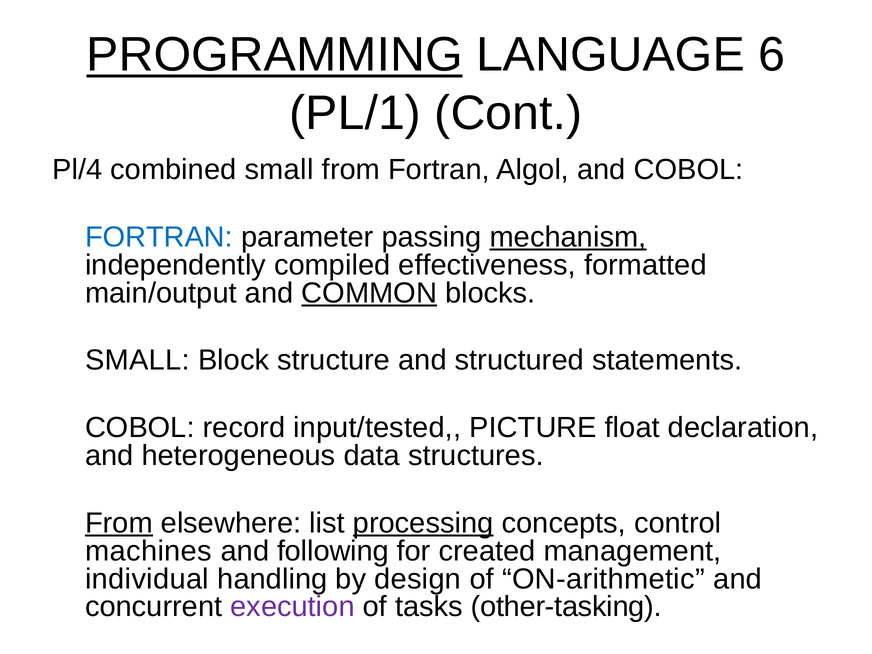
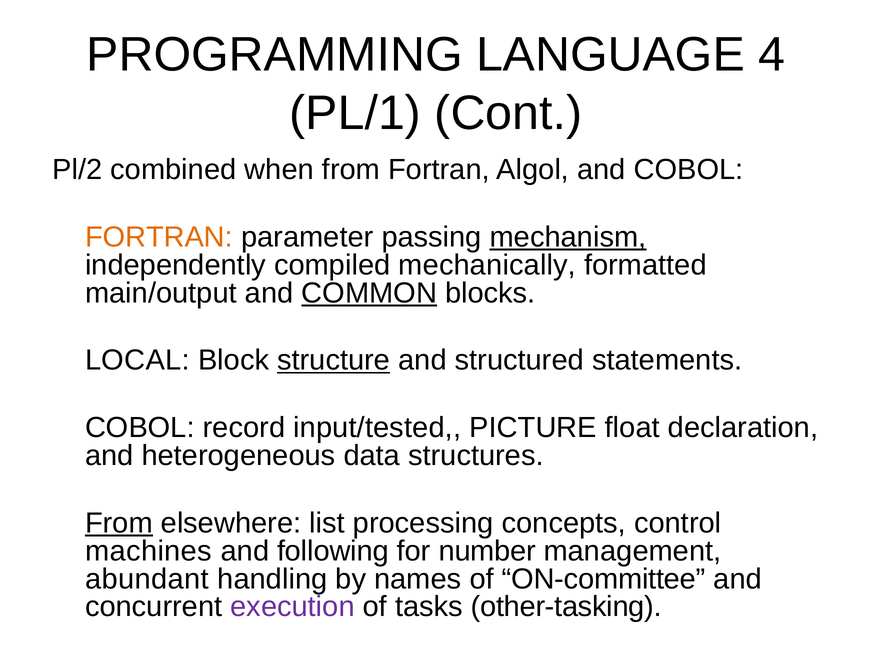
PROGRAMMING underline: present -> none
6: 6 -> 4
Pl/4: Pl/4 -> Pl/2
combined small: small -> when
FORTRAN at (159, 237) colour: blue -> orange
effectiveness: effectiveness -> mechanically
SMALL at (137, 360): SMALL -> LOCAL
structure underline: none -> present
processing underline: present -> none
created: created -> number
individual: individual -> abundant
design: design -> names
ON-arithmetic: ON-arithmetic -> ON-committee
